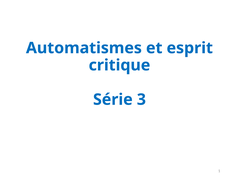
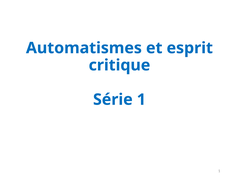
Série 3: 3 -> 1
